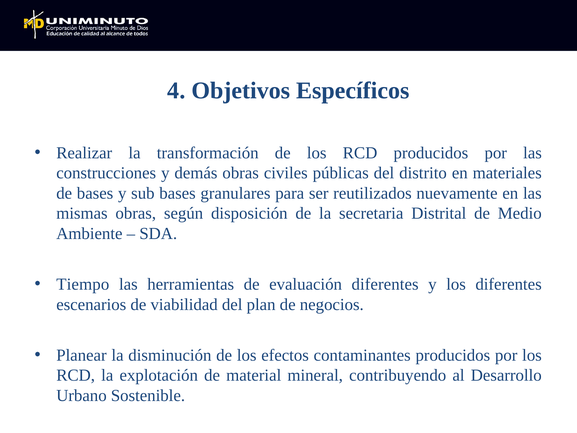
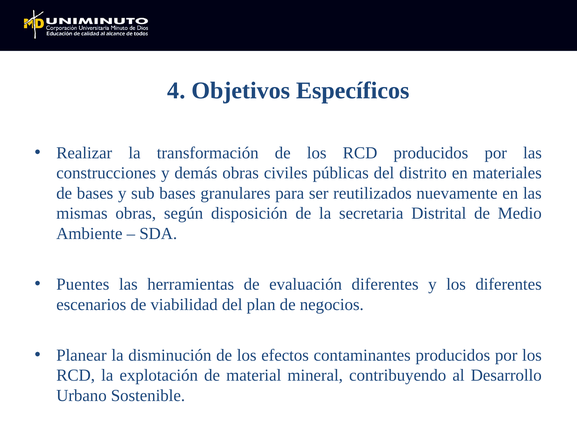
Tiempo: Tiempo -> Puentes
